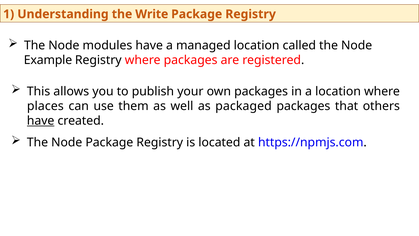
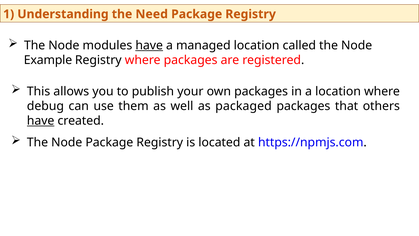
Write: Write -> Need
have at (149, 45) underline: none -> present
places: places -> debug
